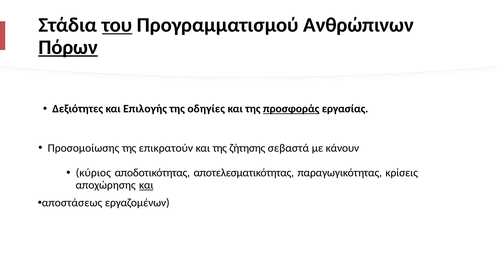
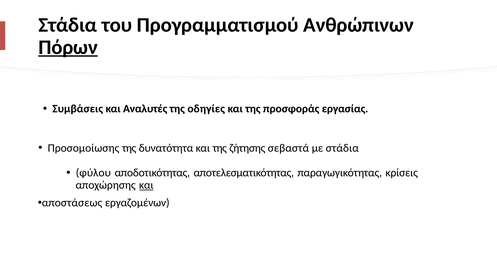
του underline: present -> none
Δεξιότητες: Δεξιότητες -> Συμβάσεις
Επιλογής: Επιλογής -> Αναλυτές
προσφοράς underline: present -> none
επικρατούν: επικρατούν -> δυνατότητα
με κάνουν: κάνουν -> στάδια
κύριος: κύριος -> φύλου
